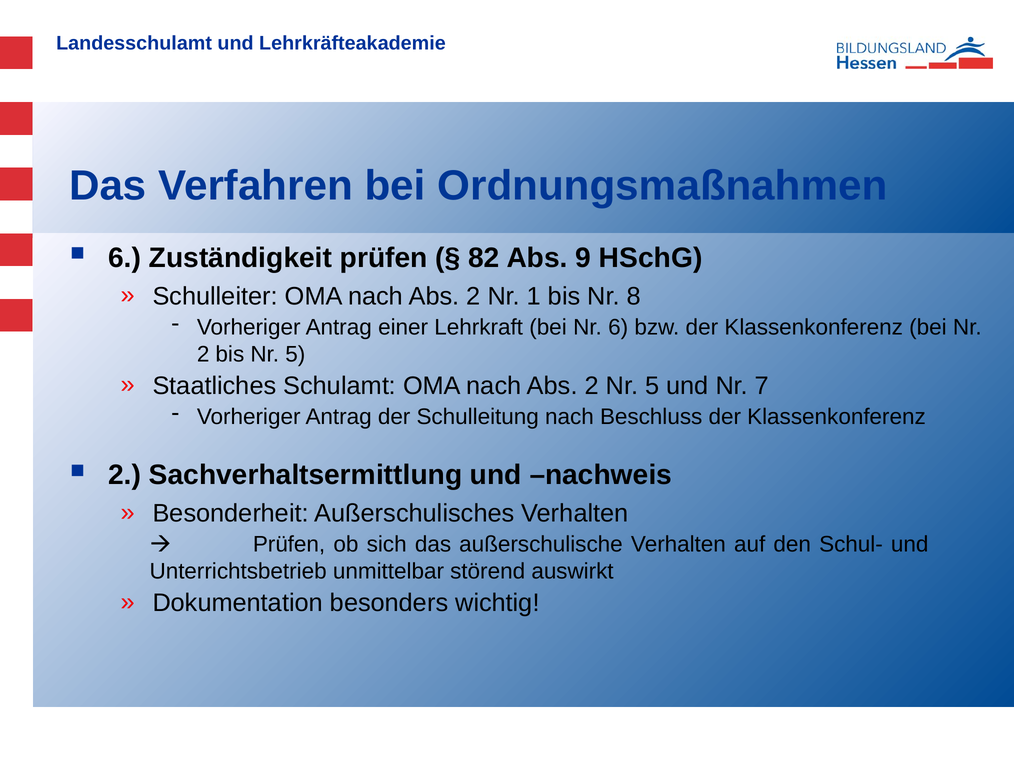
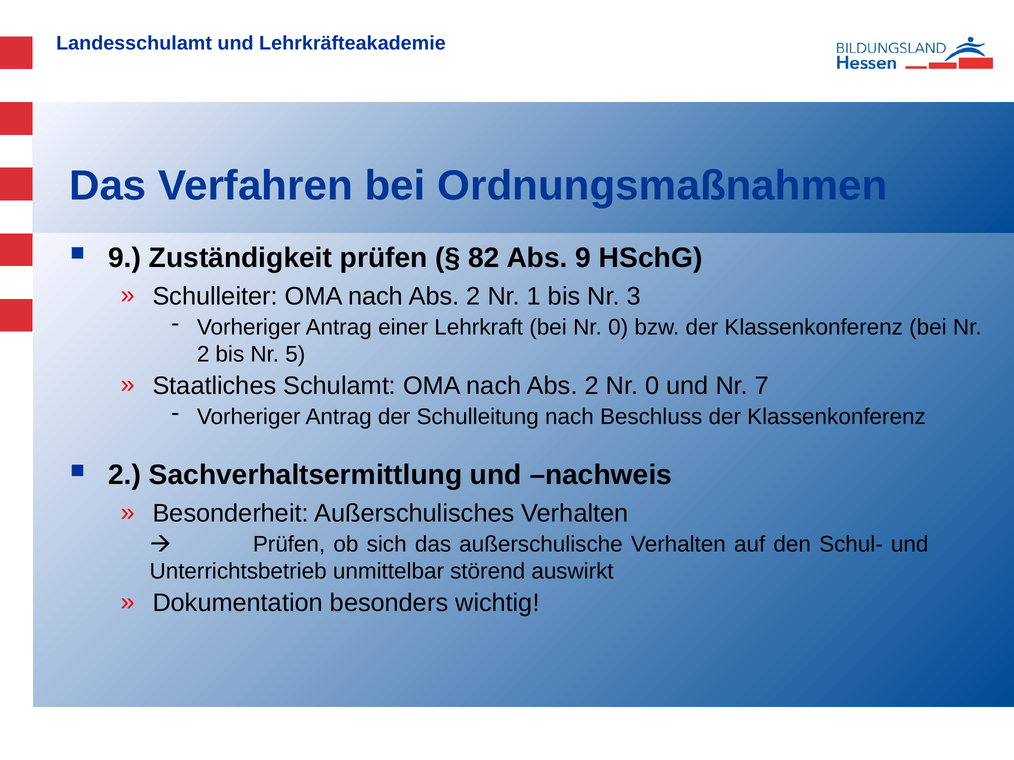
6 at (125, 258): 6 -> 9
8: 8 -> 3
bei Nr 6: 6 -> 0
2 Nr 5: 5 -> 0
